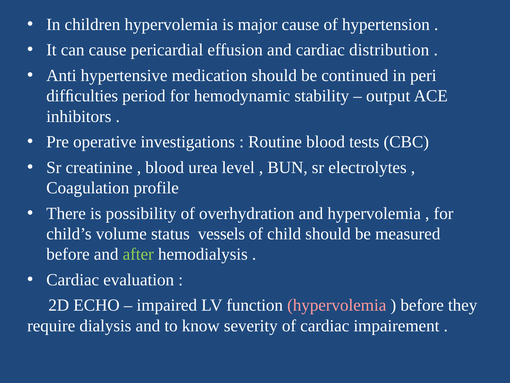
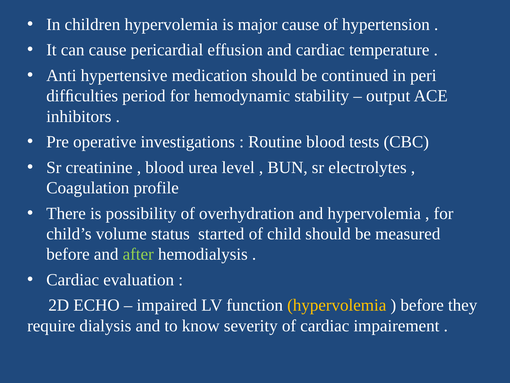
distribution: distribution -> temperature
vessels: vessels -> started
hypervolemia at (337, 305) colour: pink -> yellow
